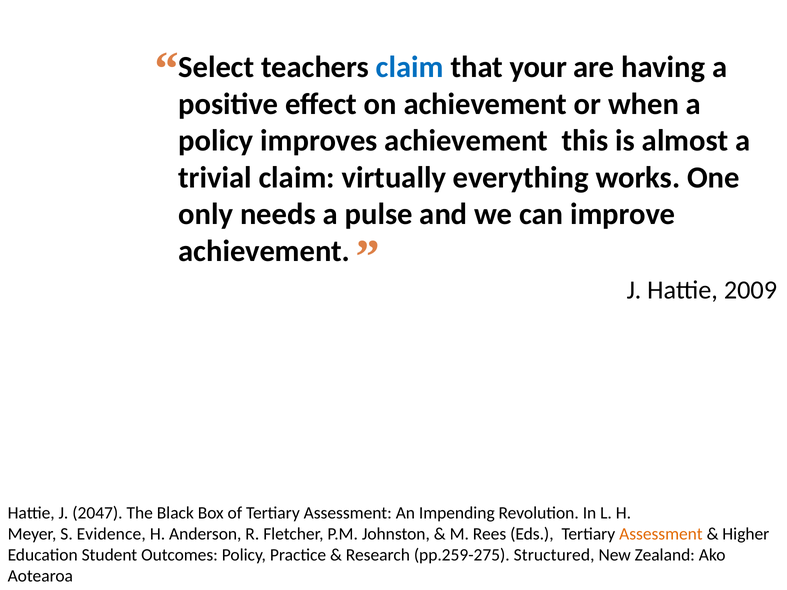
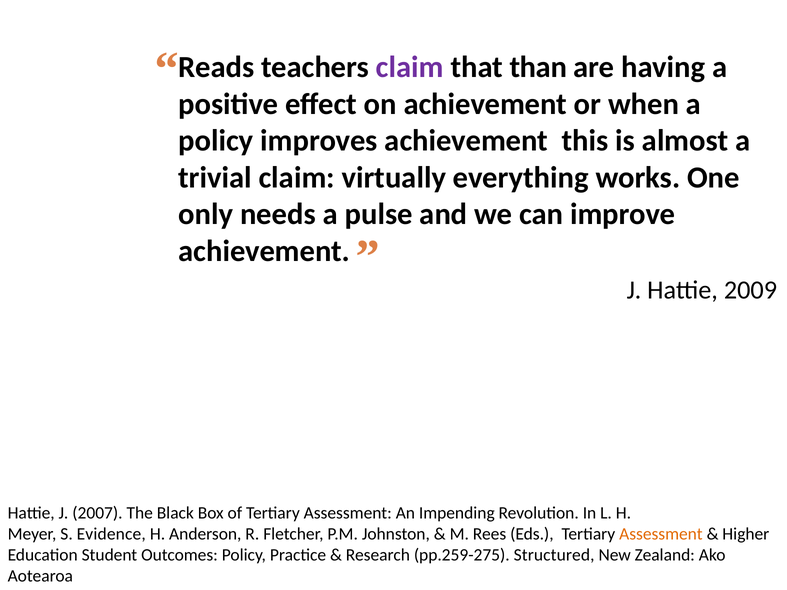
Select: Select -> Reads
claim at (410, 67) colour: blue -> purple
your: your -> than
2047: 2047 -> 2007
